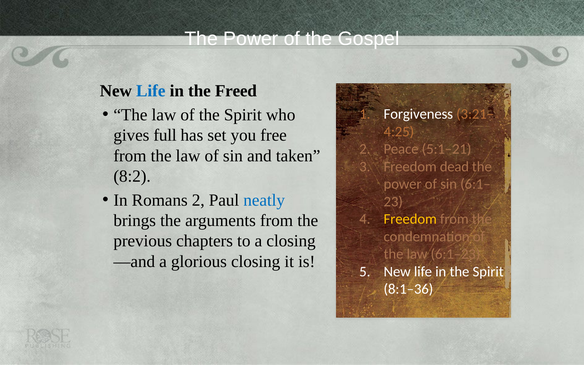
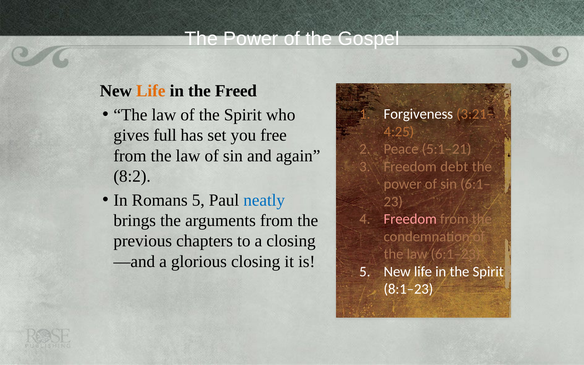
Life at (151, 91) colour: blue -> orange
taken: taken -> again
dead: dead -> debt
Romans 2: 2 -> 5
Freedom at (410, 219) colour: yellow -> pink
8:1–36: 8:1–36 -> 8:1–23
